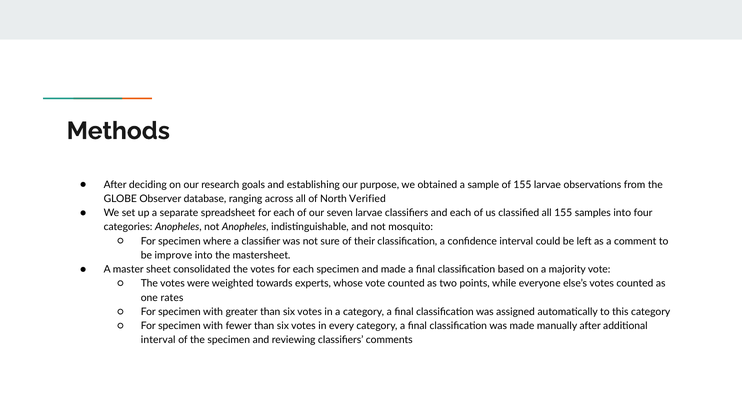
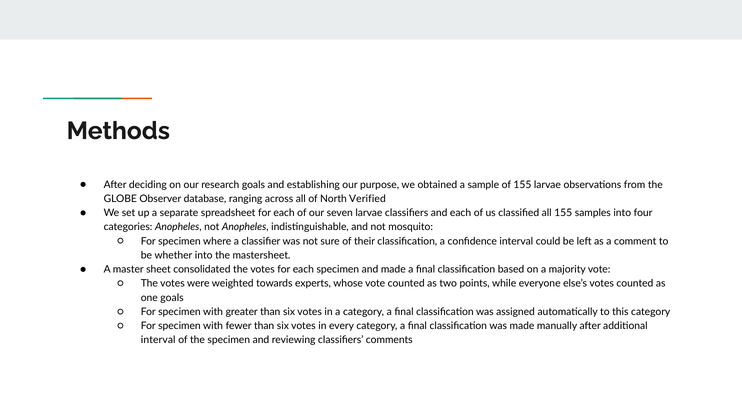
improve: improve -> whether
one rates: rates -> goals
